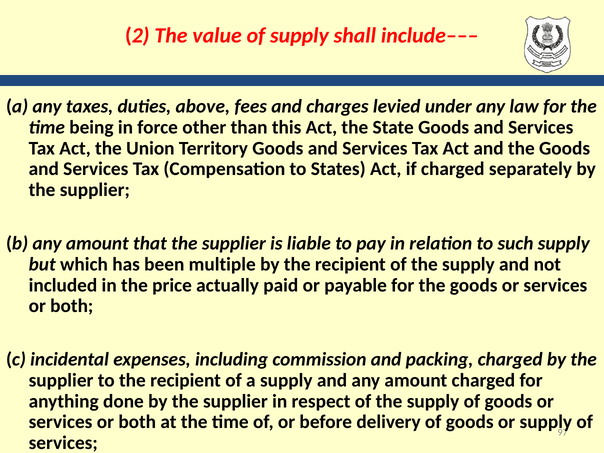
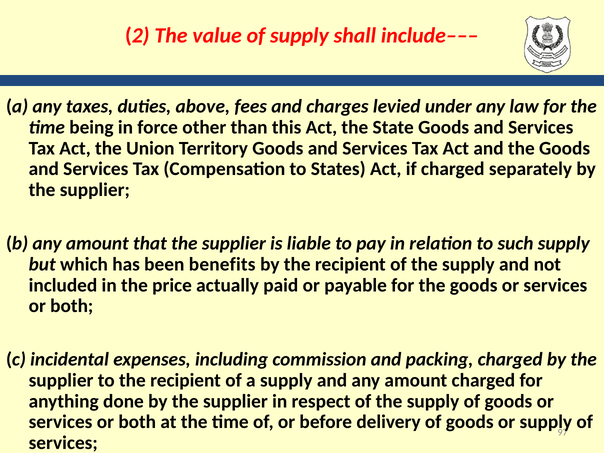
multiple: multiple -> benefits
